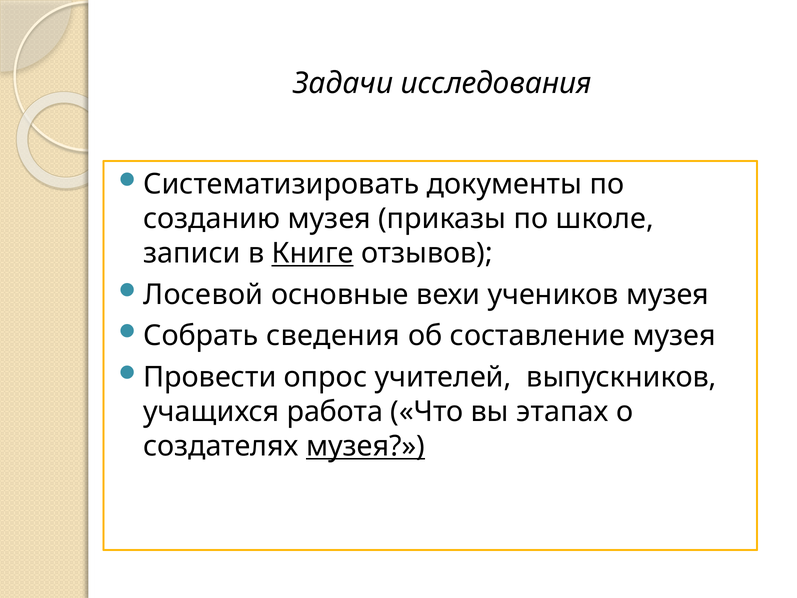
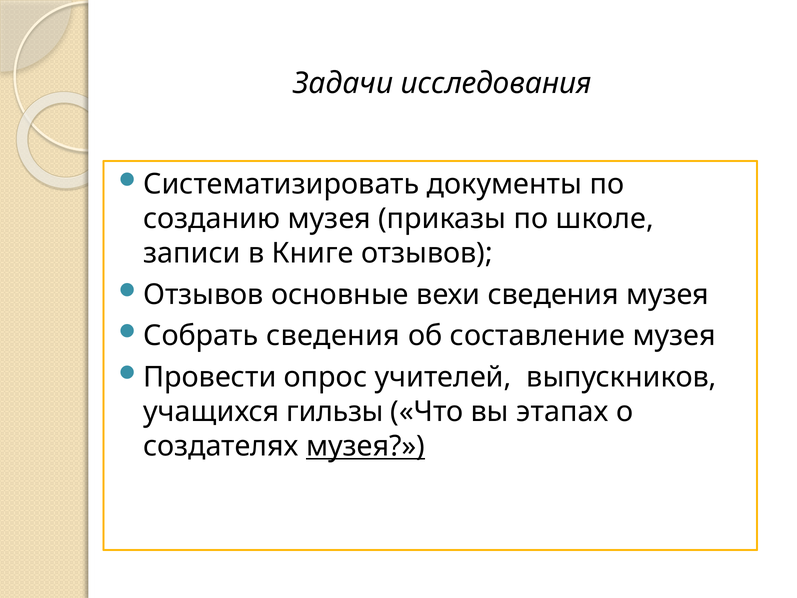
Книге underline: present -> none
Лосевой at (203, 295): Лосевой -> Отзывов
вехи учеников: учеников -> сведения
работа: работа -> гильзы
